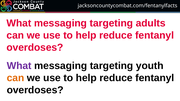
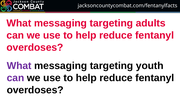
can at (15, 78) colour: orange -> purple
